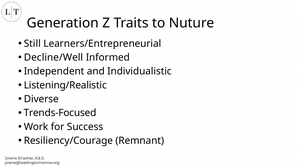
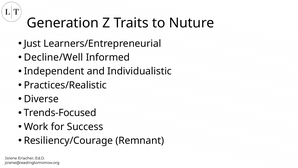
Still: Still -> Just
Listening/Realistic: Listening/Realistic -> Practices/Realistic
